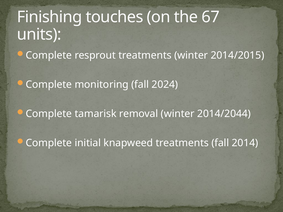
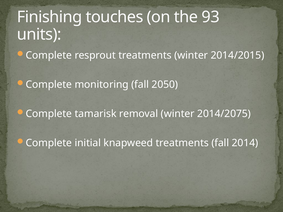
67: 67 -> 93
2024: 2024 -> 2050
2014/2044: 2014/2044 -> 2014/2075
